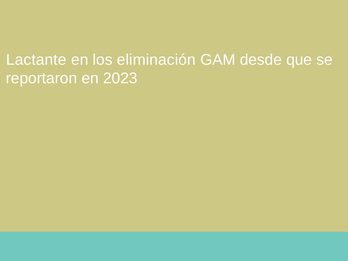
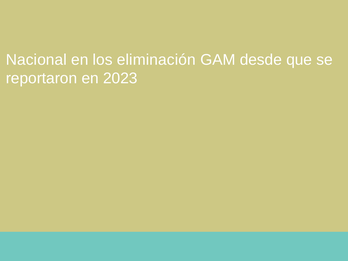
Lactante: Lactante -> Nacional
